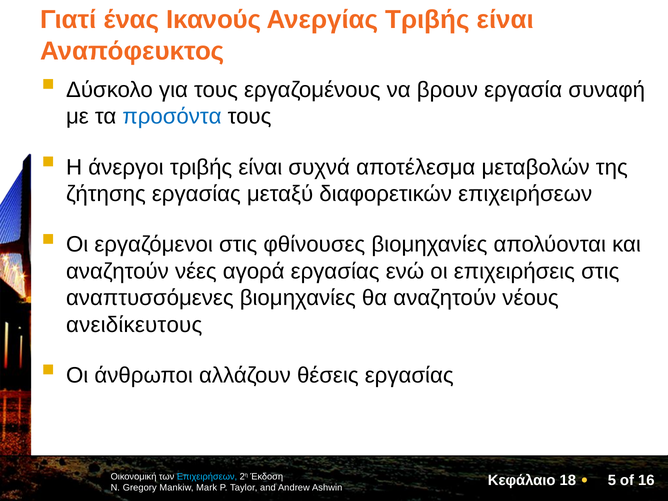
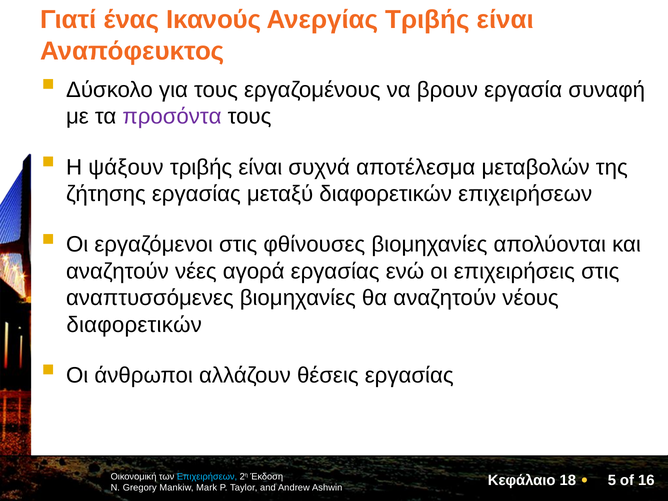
προσόντα colour: blue -> purple
άνεργοι: άνεργοι -> ψάξουν
ανειδίκευτους at (134, 325): ανειδίκευτους -> διαφορετικών
